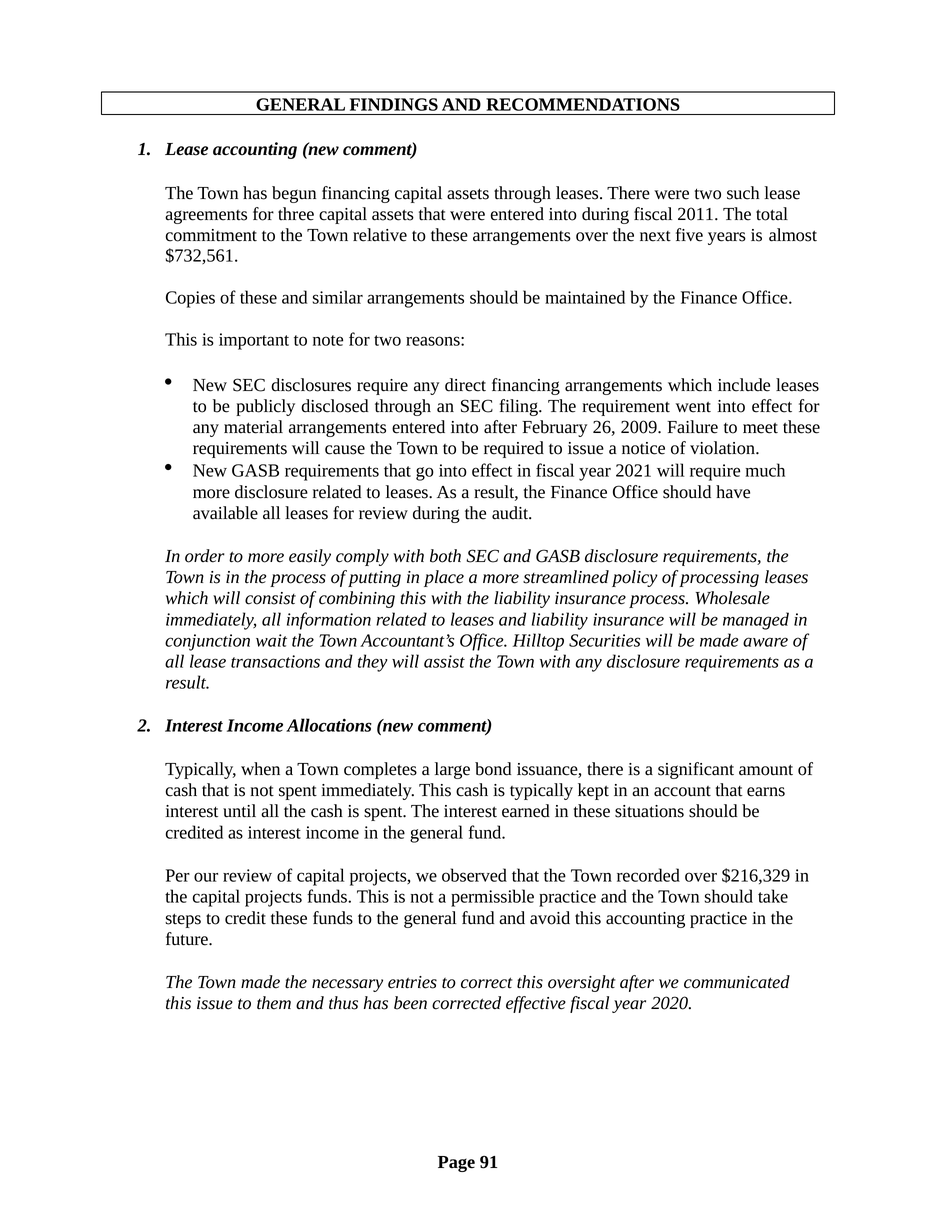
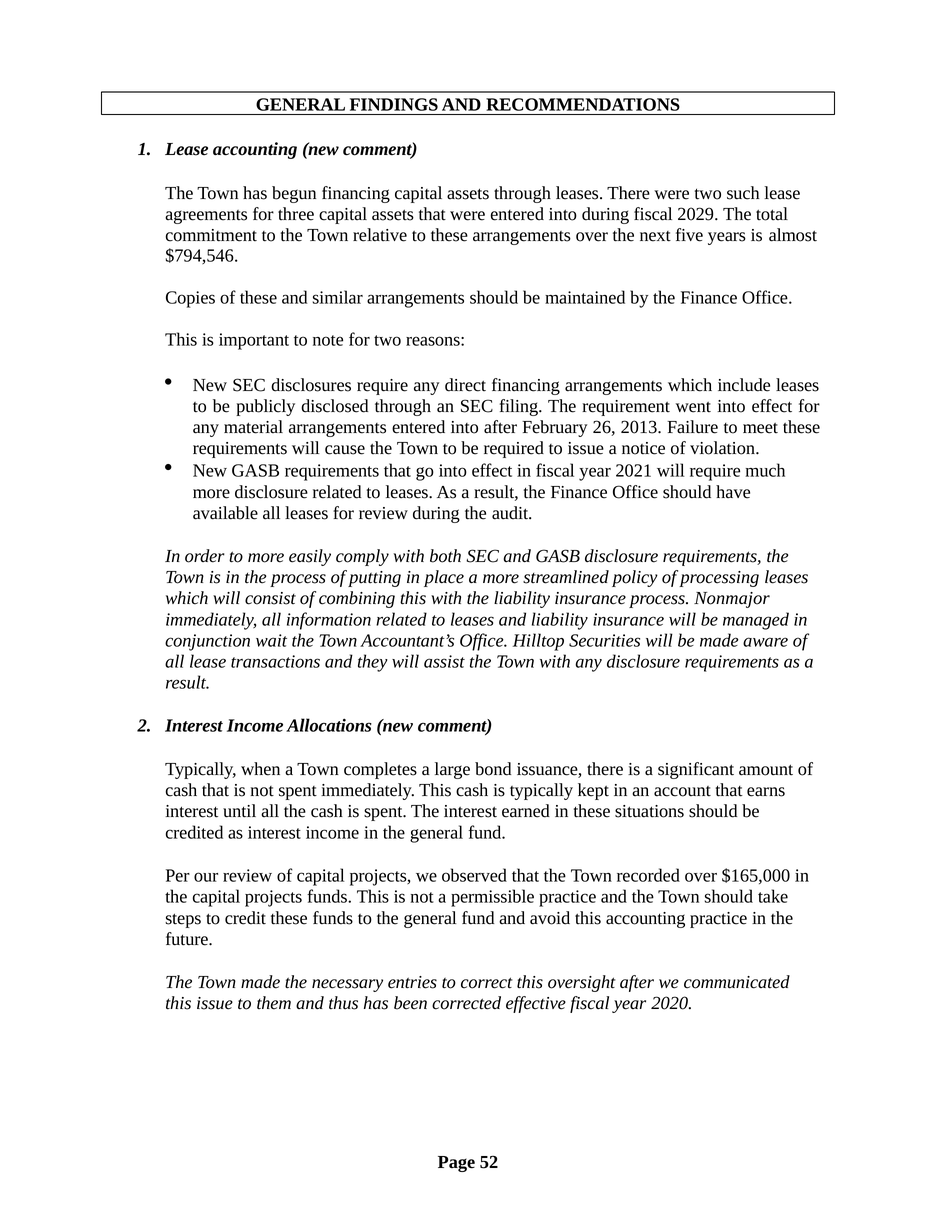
2011: 2011 -> 2029
$732,561: $732,561 -> $794,546
2009: 2009 -> 2013
Wholesale: Wholesale -> Nonmajor
$216,329: $216,329 -> $165,000
91: 91 -> 52
